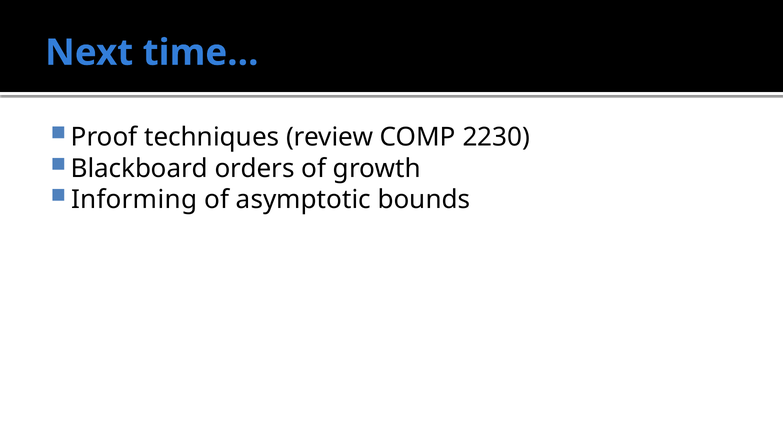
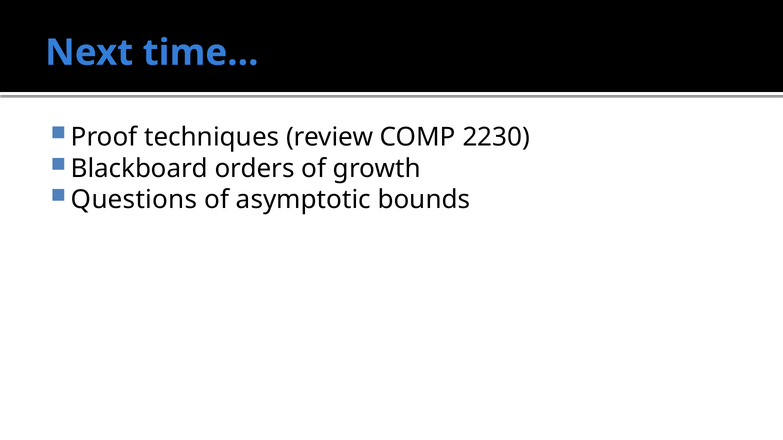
Informing: Informing -> Questions
